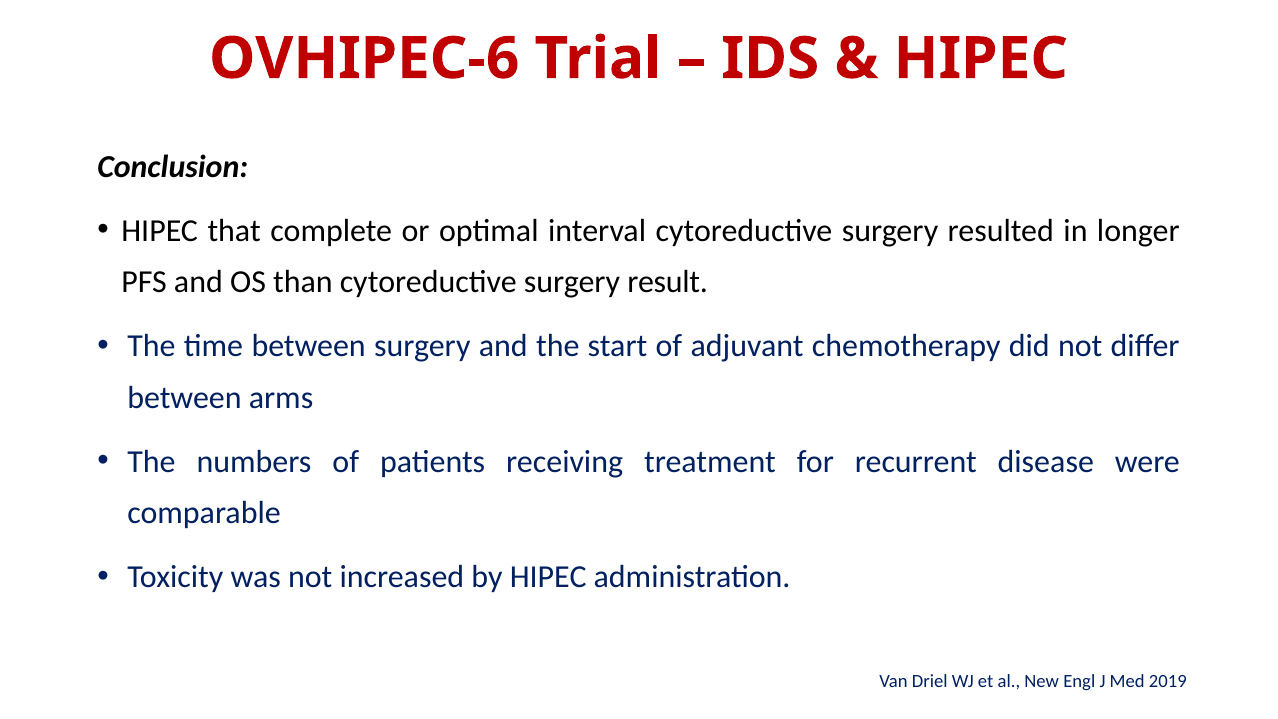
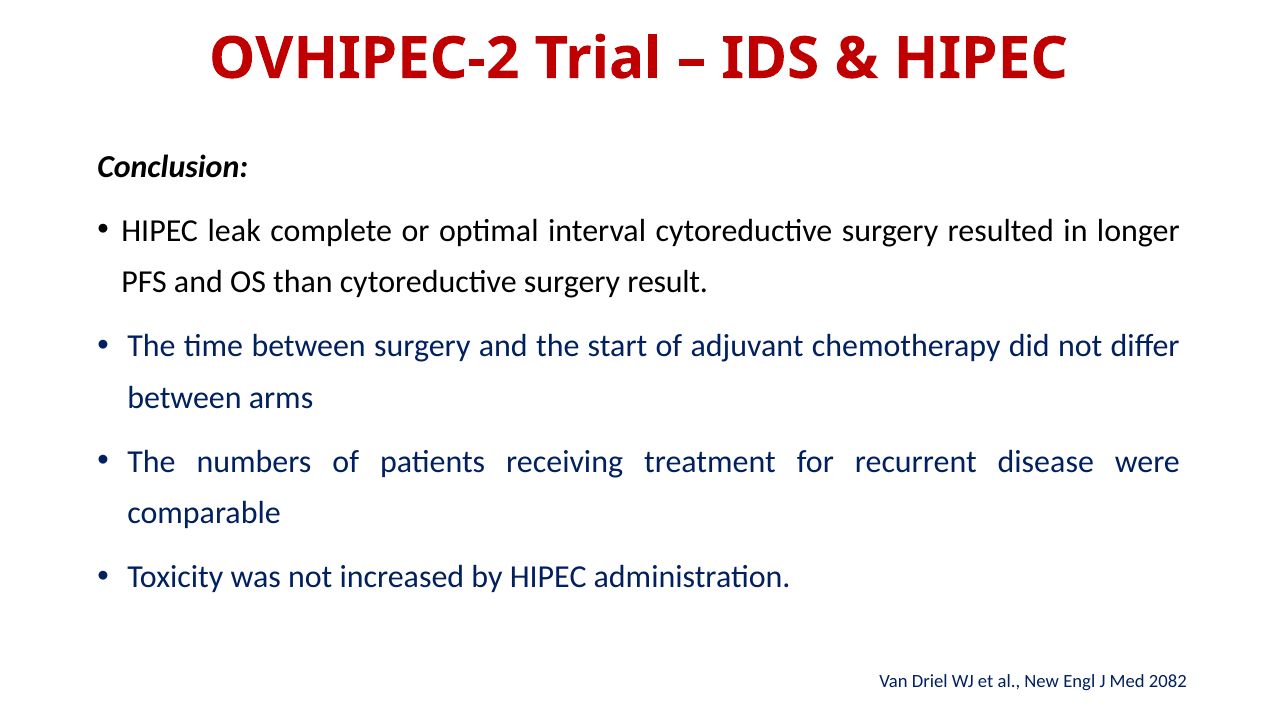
OVHIPEC-6: OVHIPEC-6 -> OVHIPEC-2
that: that -> leak
2019: 2019 -> 2082
